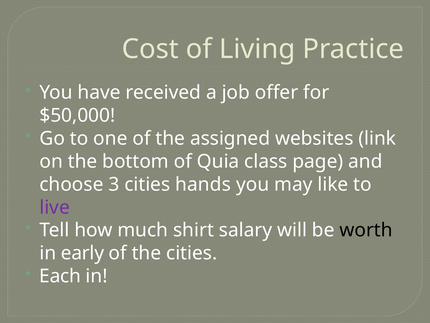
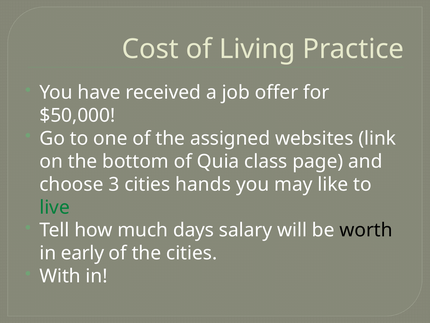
live colour: purple -> green
shirt: shirt -> days
Each: Each -> With
